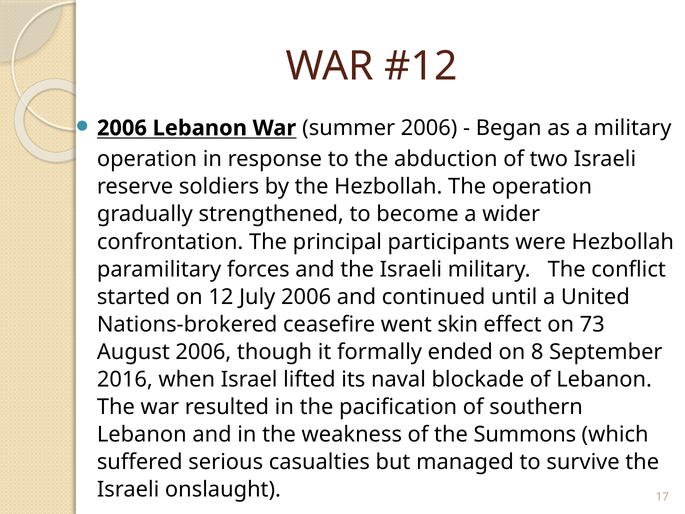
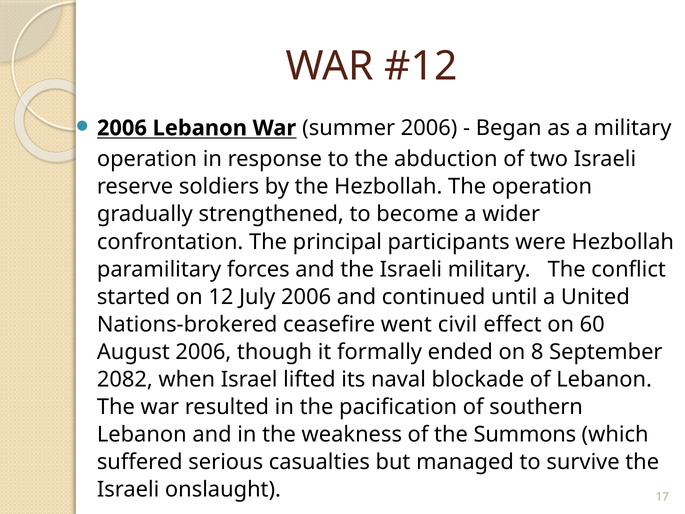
skin: skin -> civil
73: 73 -> 60
2016: 2016 -> 2082
